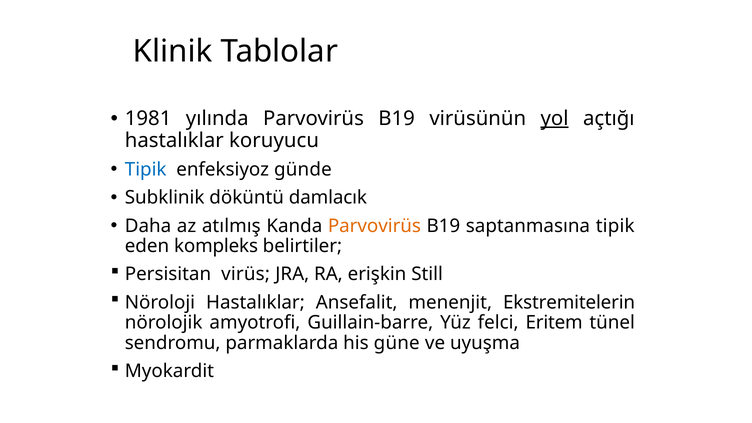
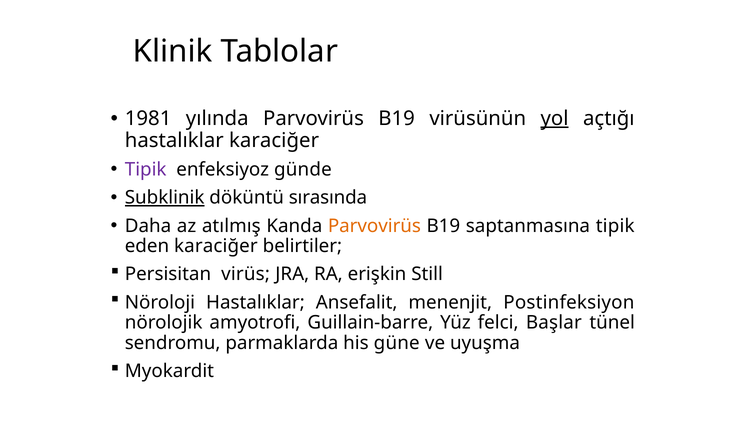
hastalıklar koruyucu: koruyucu -> karaciğer
Tipik at (146, 170) colour: blue -> purple
Subklinik underline: none -> present
damlacık: damlacık -> sırasında
eden kompleks: kompleks -> karaciğer
Ekstremitelerin: Ekstremitelerin -> Postinfeksiyon
Eritem: Eritem -> Başlar
